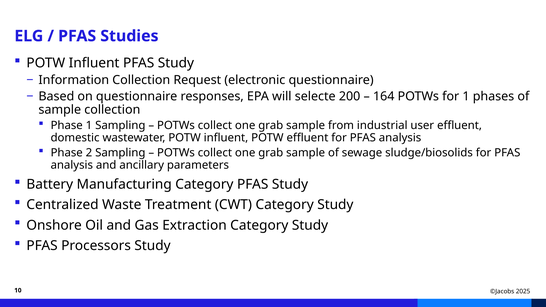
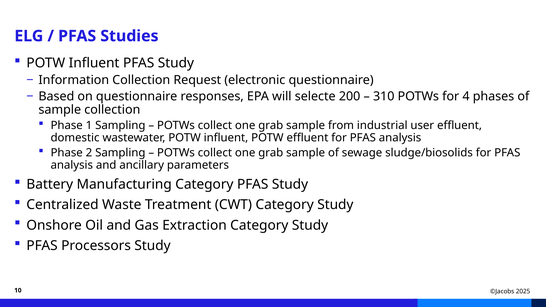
164: 164 -> 310
for 1: 1 -> 4
